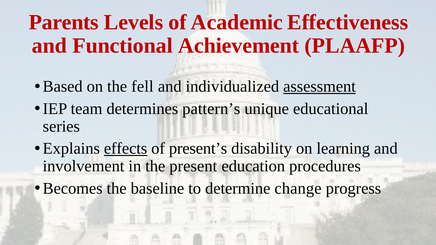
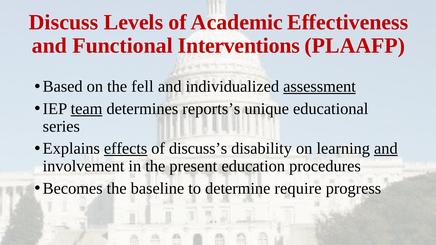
Parents: Parents -> Discuss
Achievement: Achievement -> Interventions
team underline: none -> present
pattern’s: pattern’s -> reports’s
present’s: present’s -> discuss’s
and at (386, 149) underline: none -> present
change: change -> require
